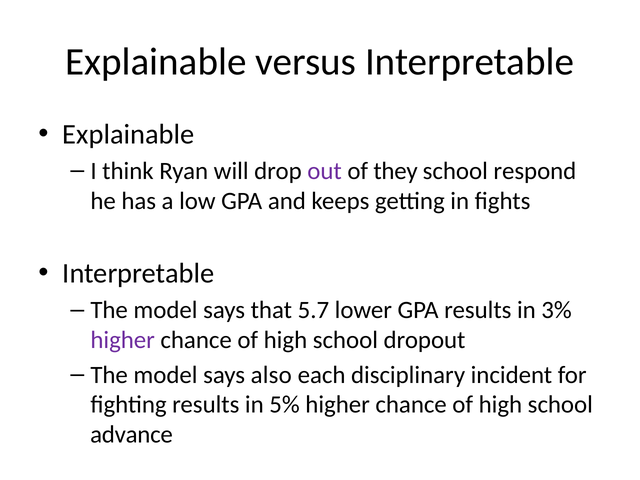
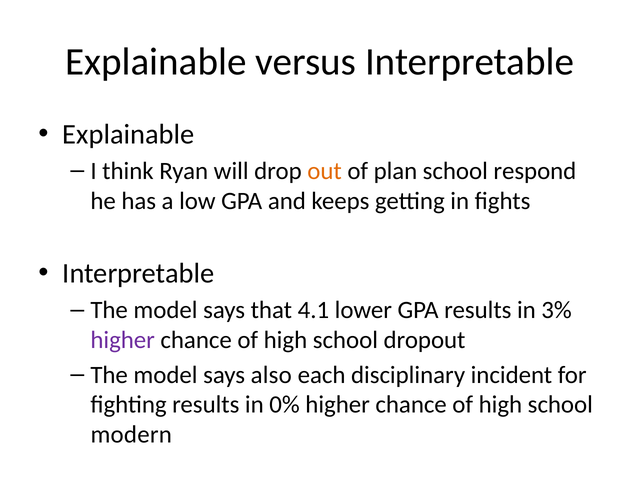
out colour: purple -> orange
they: they -> plan
5.7: 5.7 -> 4.1
5%: 5% -> 0%
advance: advance -> modern
